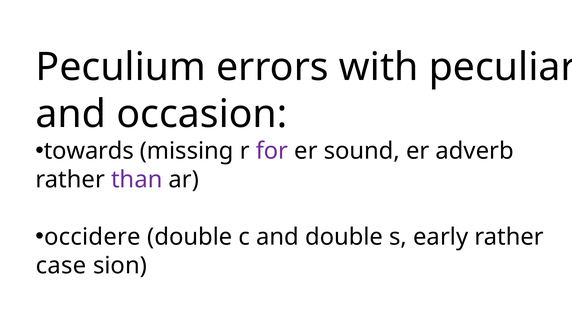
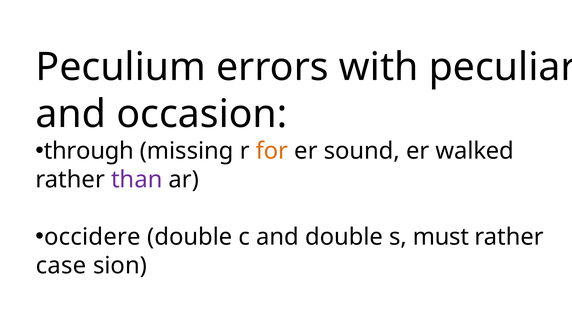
towards: towards -> through
for colour: purple -> orange
adverb: adverb -> walked
early: early -> must
